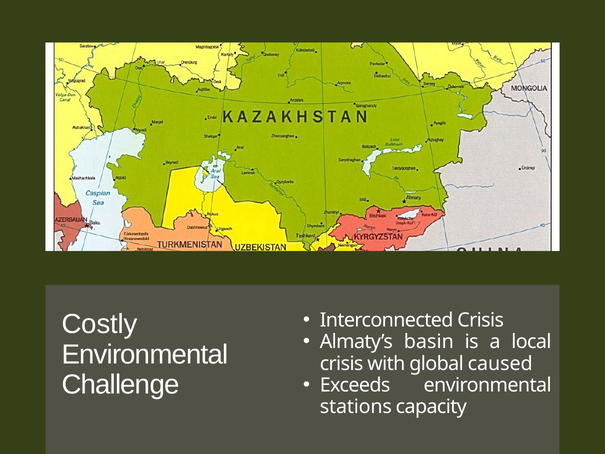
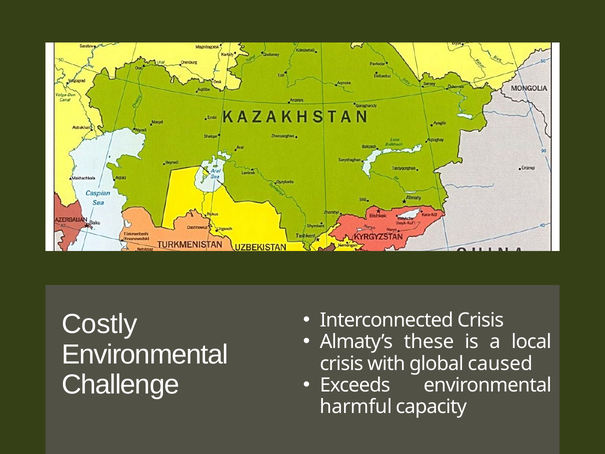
basin: basin -> these
stations: stations -> harmful
